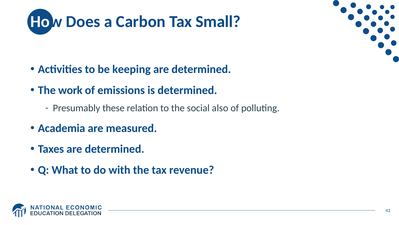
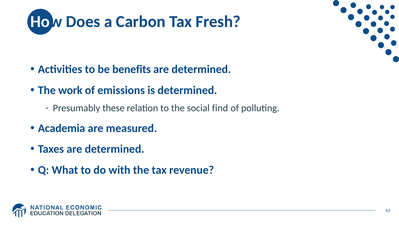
Small: Small -> Fresh
keeping: keeping -> benefits
also: also -> find
